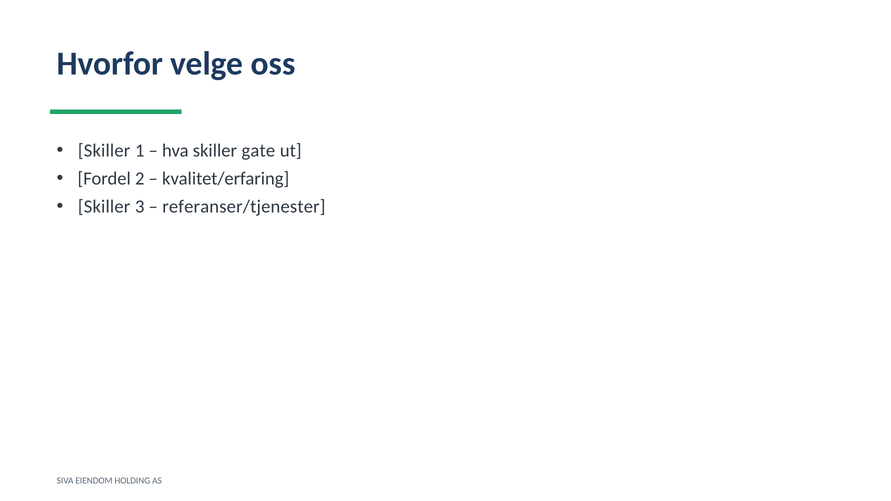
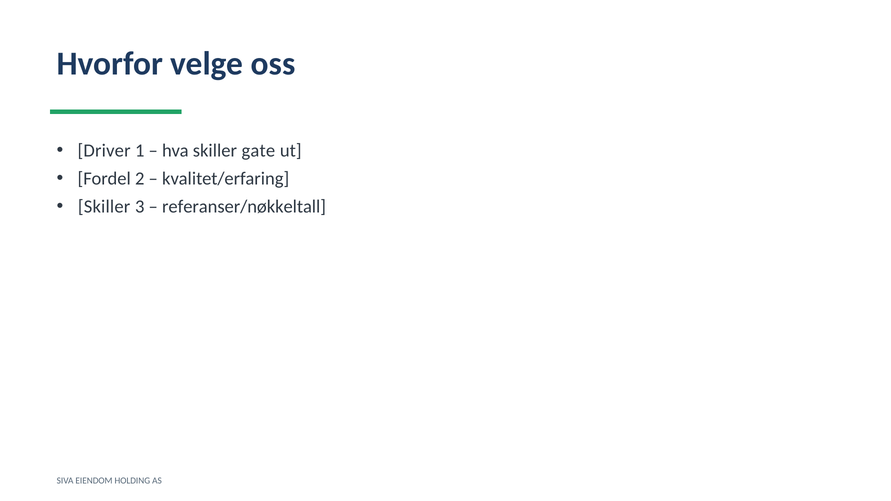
Skiller at (104, 151): Skiller -> Driver
referanser/tjenester: referanser/tjenester -> referanser/nøkkeltall
